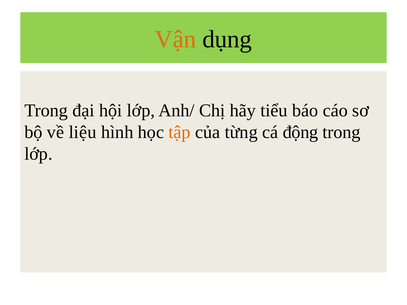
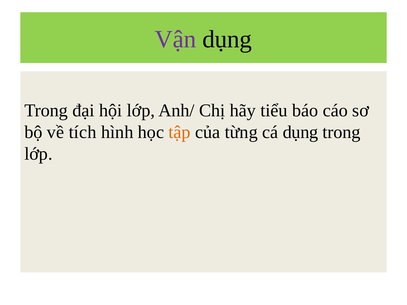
Vận colour: orange -> purple
liệu: liệu -> tích
cá động: động -> dụng
